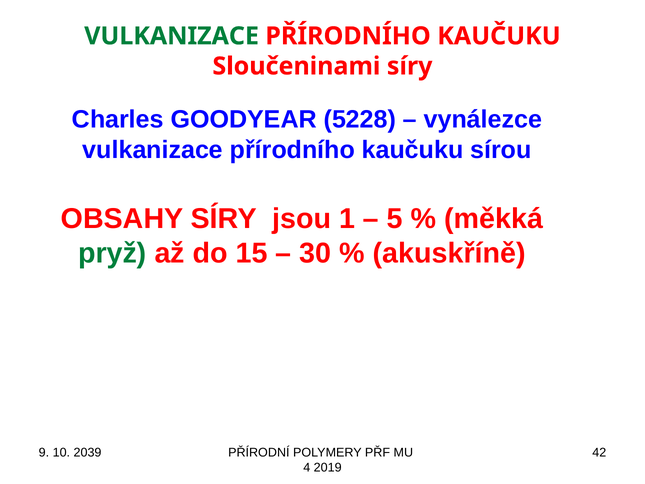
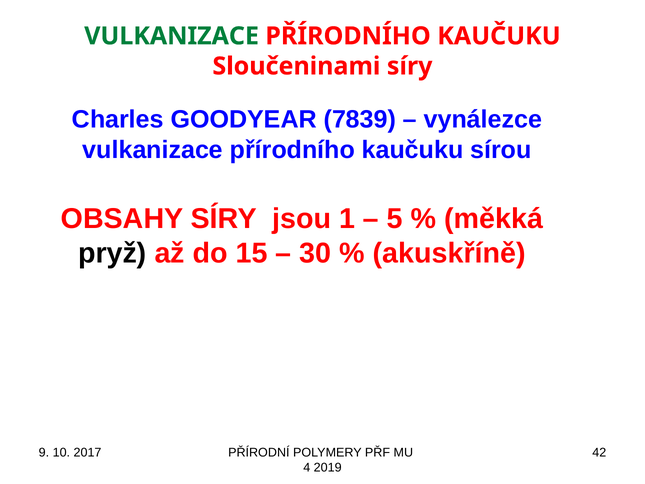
5228: 5228 -> 7839
pryž colour: green -> black
2039: 2039 -> 2017
